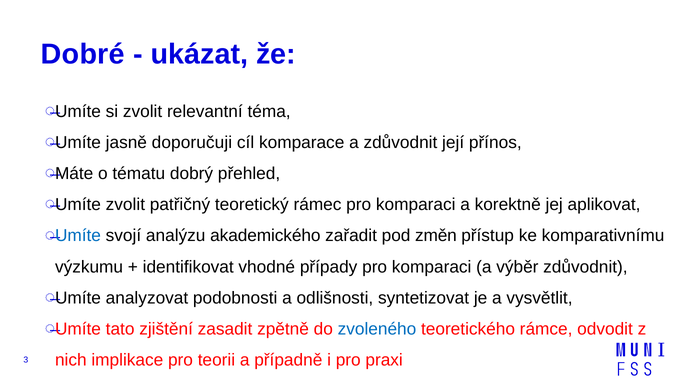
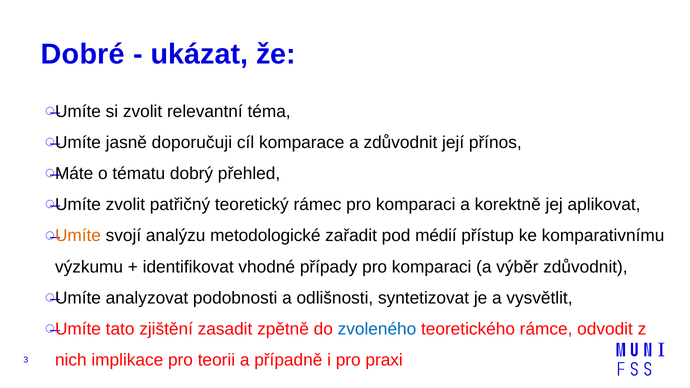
Umíte at (78, 236) colour: blue -> orange
akademického: akademického -> metodologické
změn: změn -> médií
